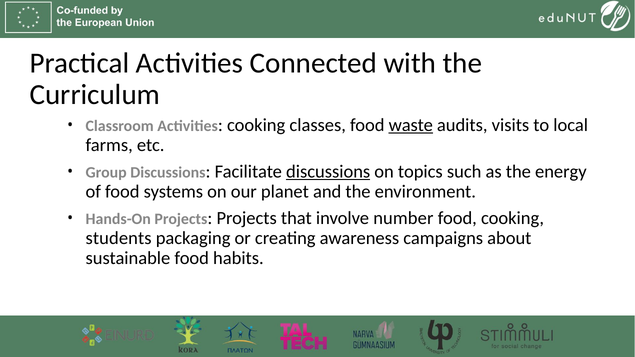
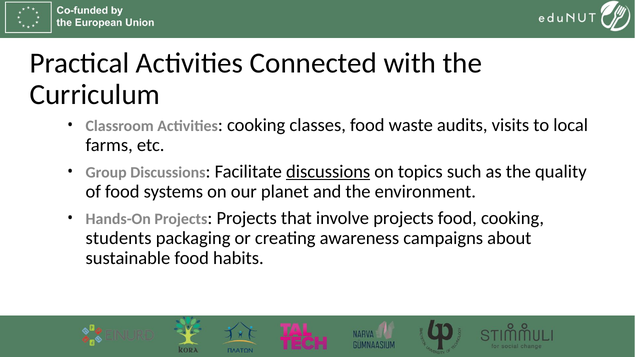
waste underline: present -> none
energy: energy -> quality
involve number: number -> projects
